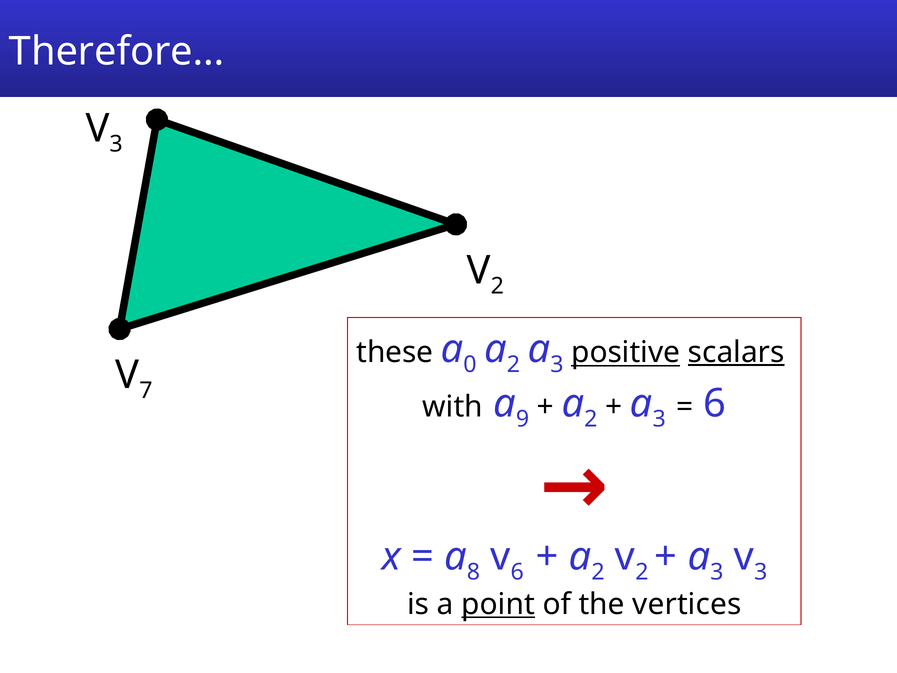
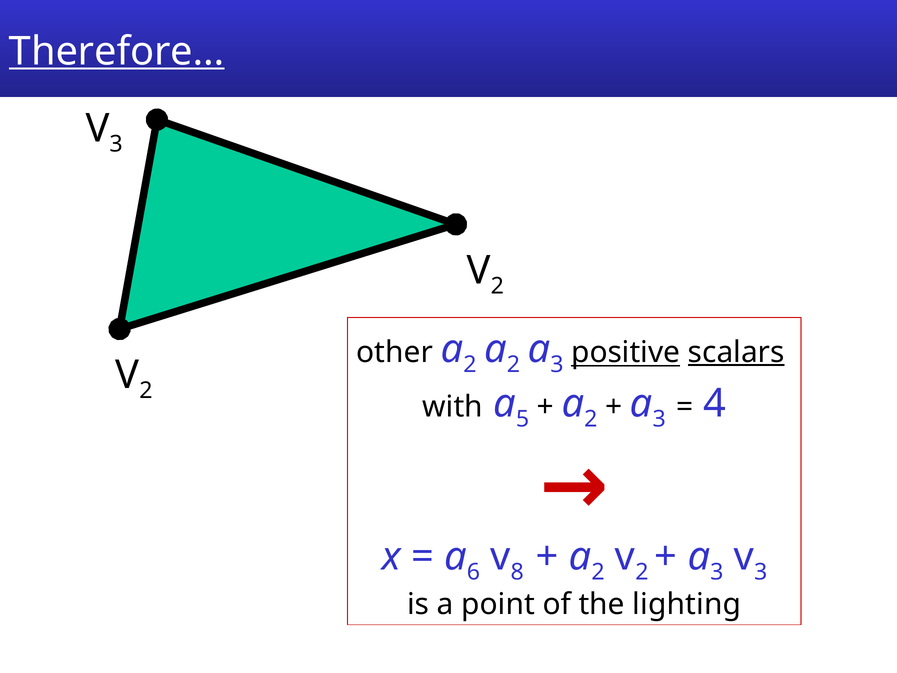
Therefore underline: none -> present
these: these -> other
0 at (470, 364): 0 -> 2
7 at (146, 391): 7 -> 2
9: 9 -> 5
6 at (715, 403): 6 -> 4
8: 8 -> 6
6 at (517, 572): 6 -> 8
point underline: present -> none
vertices: vertices -> lighting
